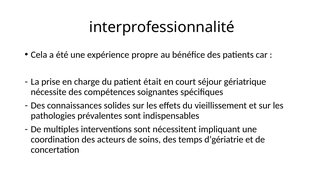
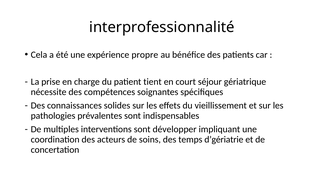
était: était -> tient
nécessitent: nécessitent -> développer
